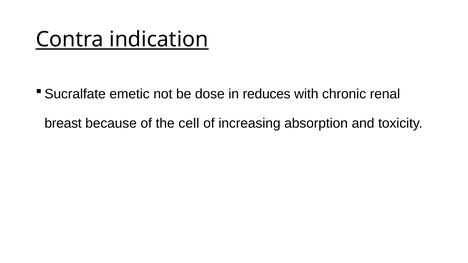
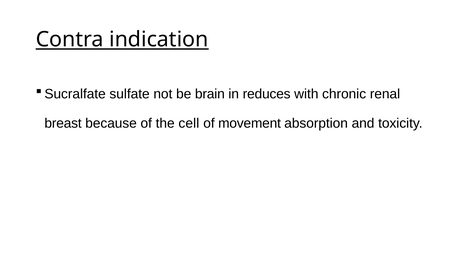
emetic: emetic -> sulfate
dose: dose -> brain
increasing: increasing -> movement
